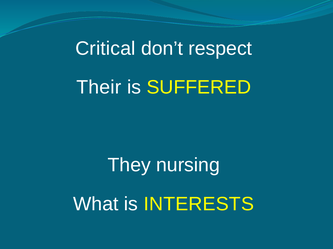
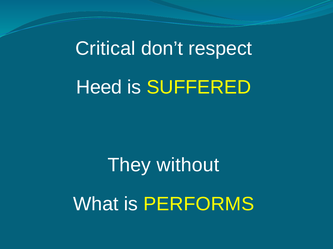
Their: Their -> Heed
nursing: nursing -> without
INTERESTS: INTERESTS -> PERFORMS
